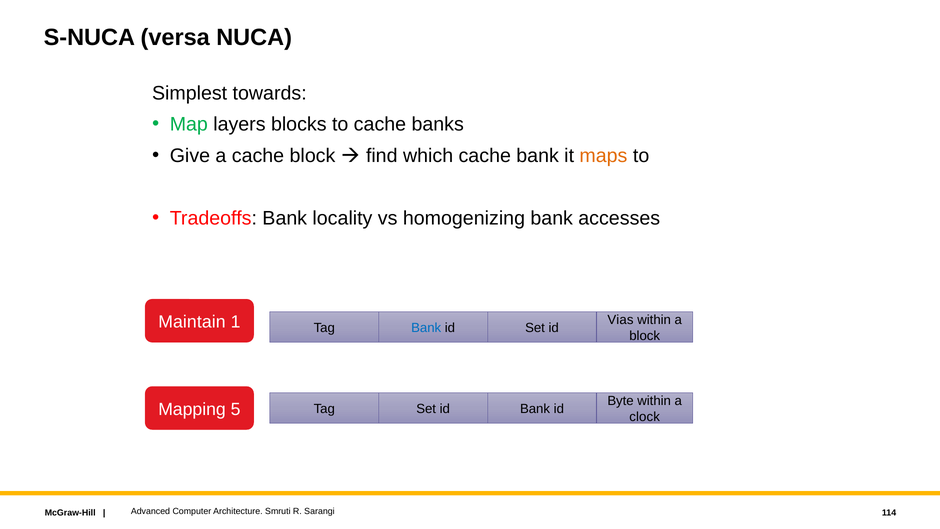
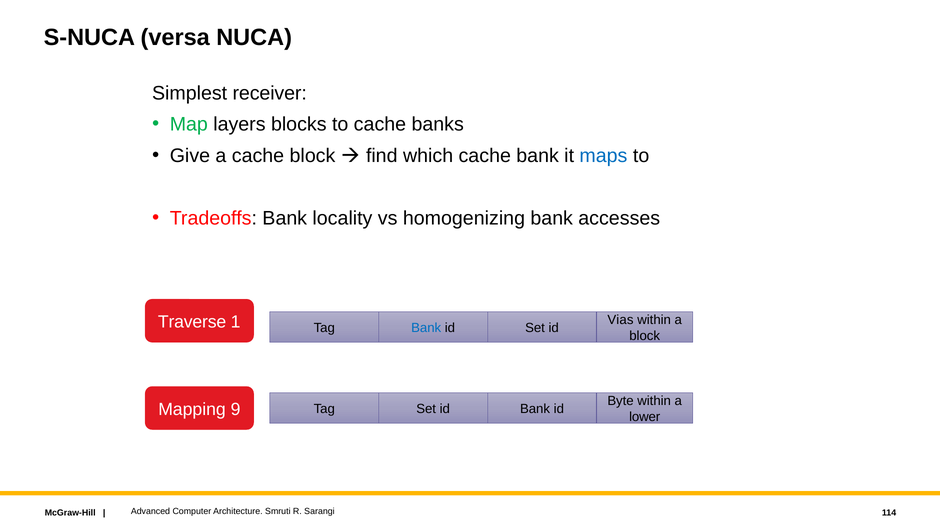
towards: towards -> receiver
maps colour: orange -> blue
Maintain: Maintain -> Traverse
5: 5 -> 9
clock: clock -> lower
